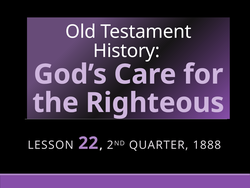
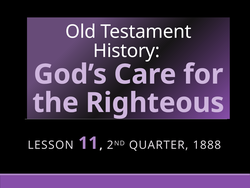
22: 22 -> 11
